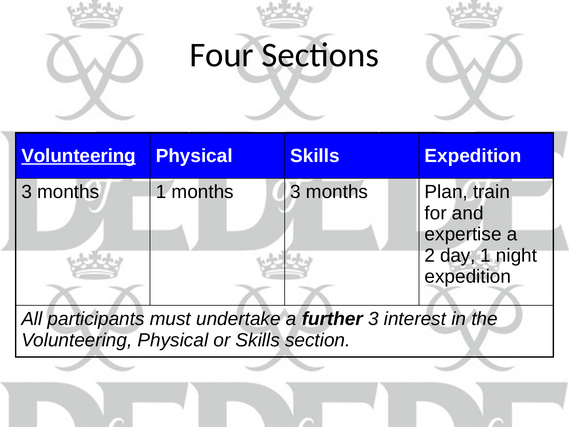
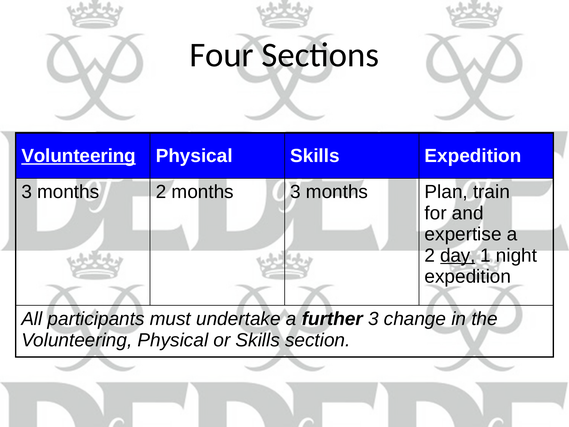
months 1: 1 -> 2
day underline: none -> present
interest: interest -> change
